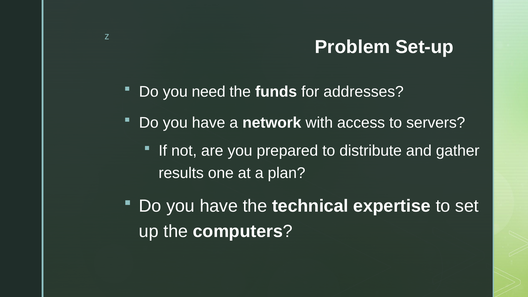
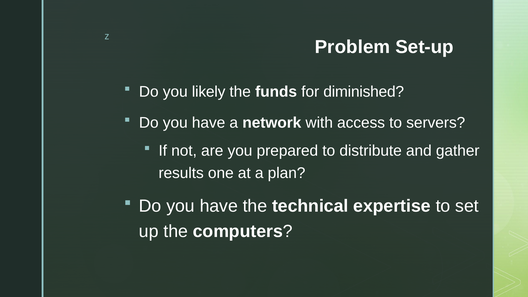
need: need -> likely
addresses: addresses -> diminished
